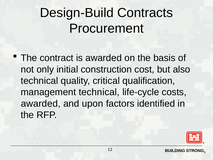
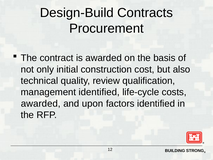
critical: critical -> review
management technical: technical -> identified
